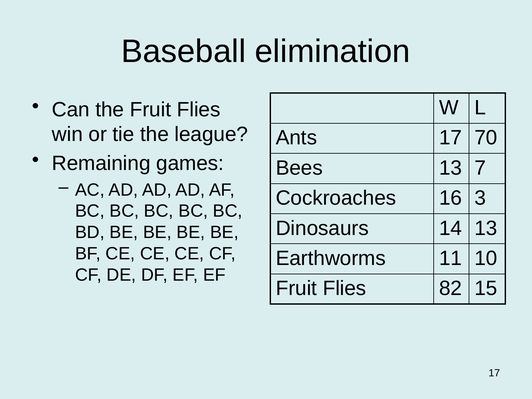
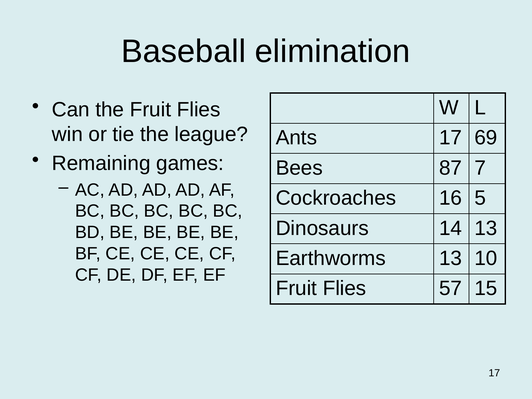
70: 70 -> 69
Bees 13: 13 -> 87
3: 3 -> 5
Earthworms 11: 11 -> 13
82: 82 -> 57
